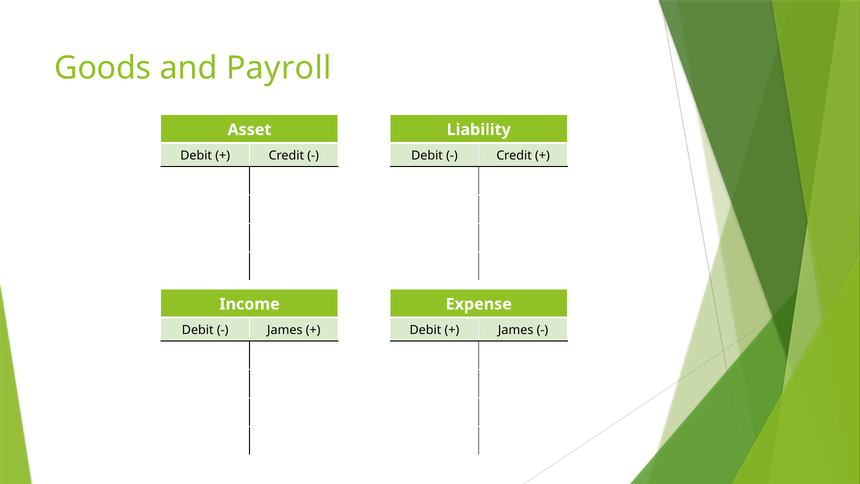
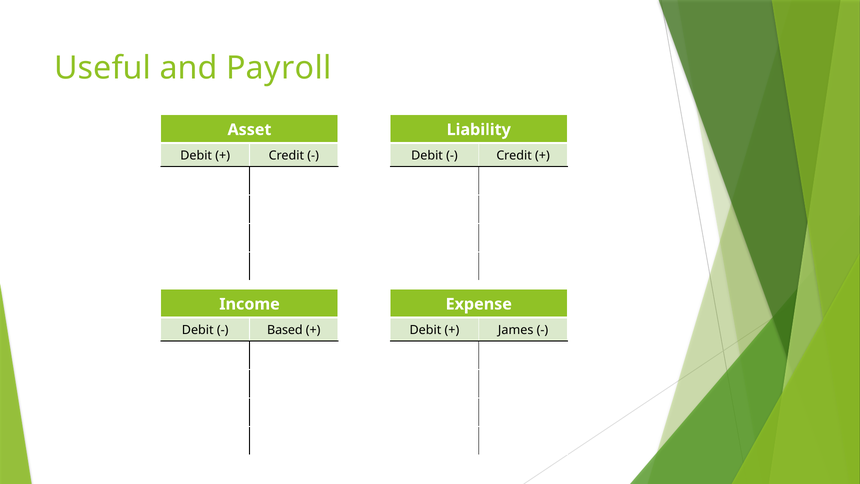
Goods: Goods -> Useful
James at (285, 330): James -> Based
